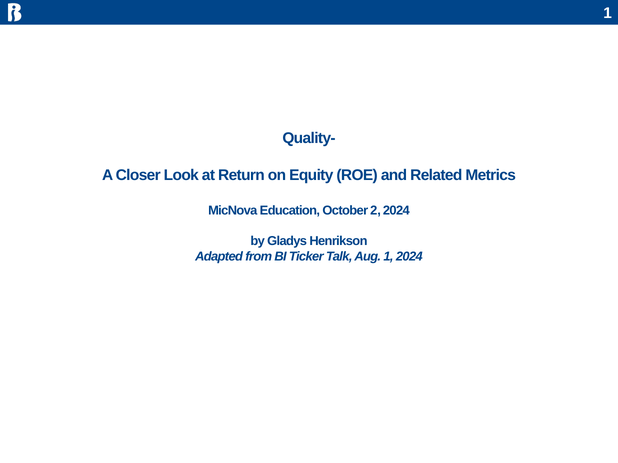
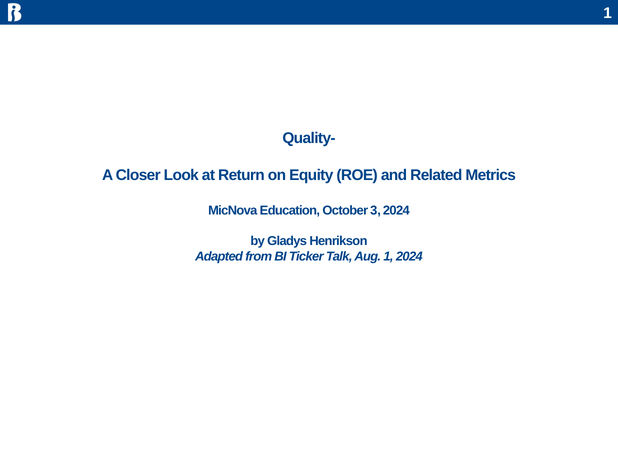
2: 2 -> 3
